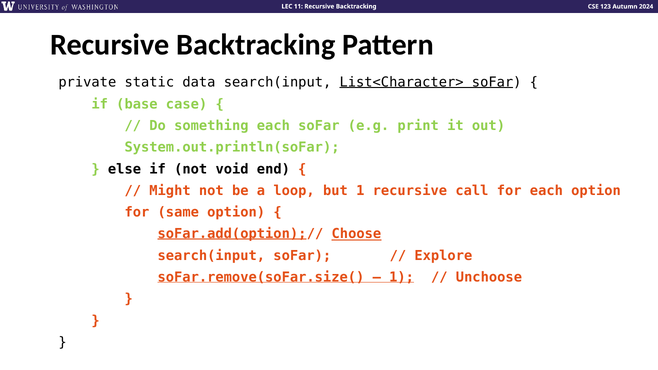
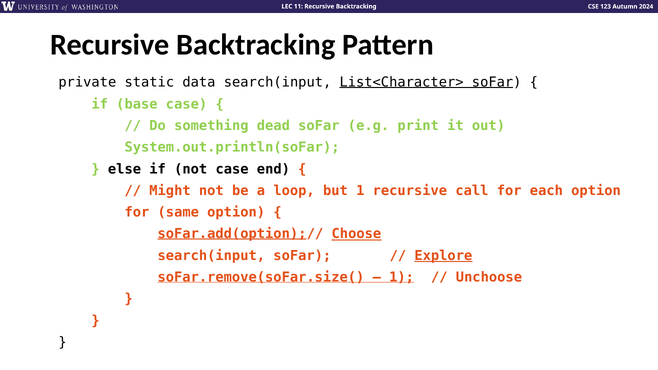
something each: each -> dead
not void: void -> case
Explore underline: none -> present
